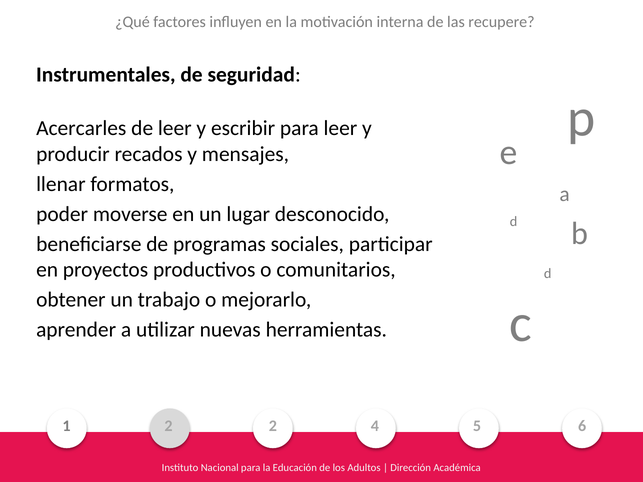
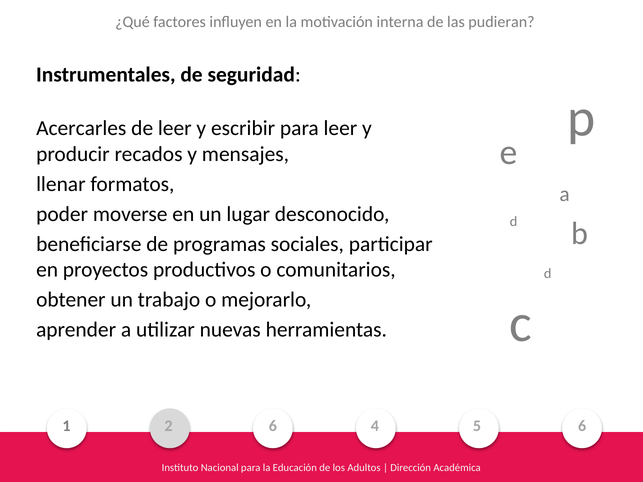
recupere: recupere -> pudieran
2 2: 2 -> 6
